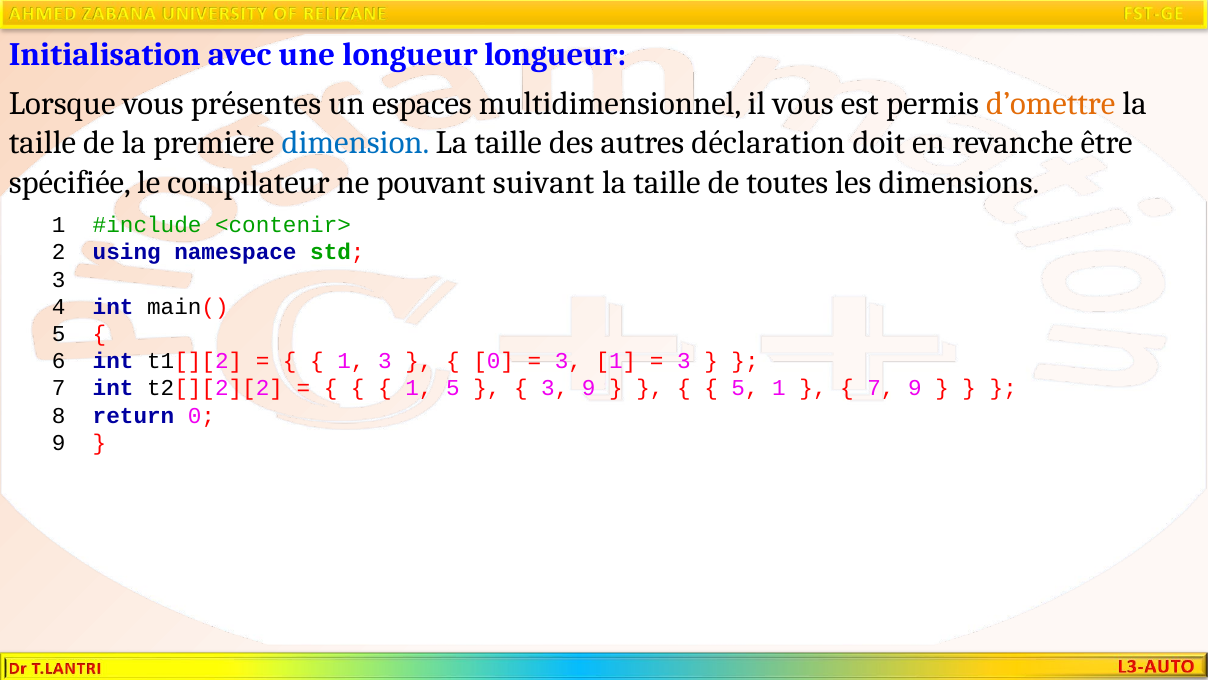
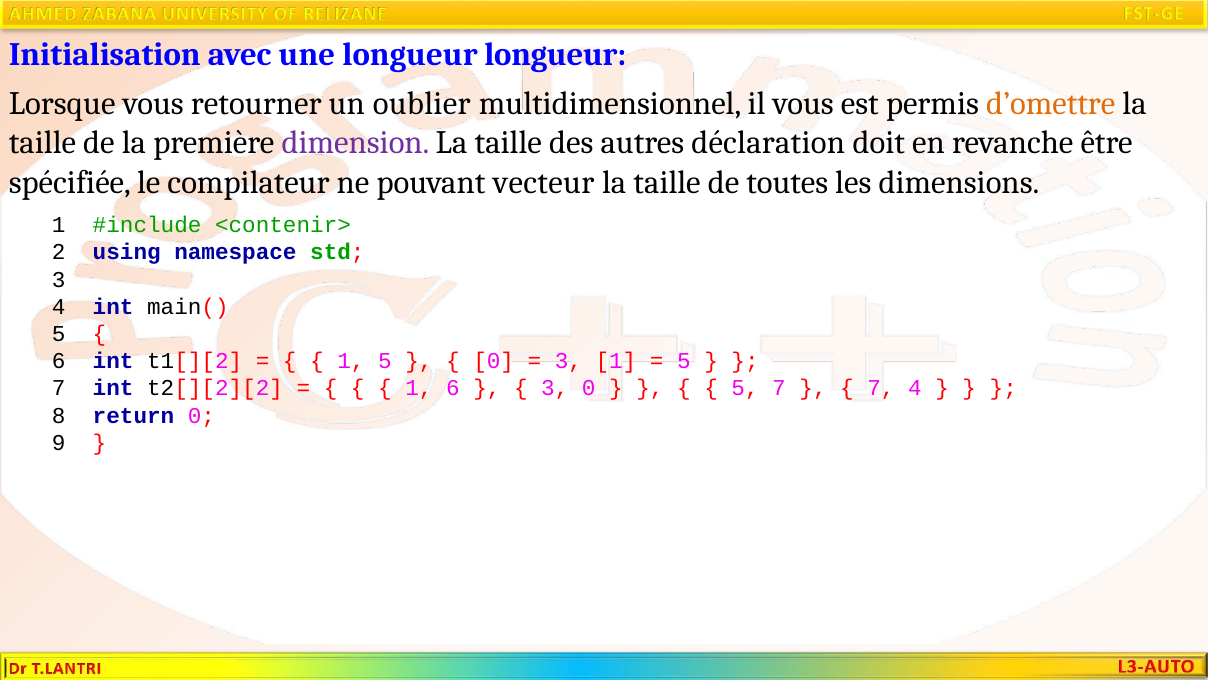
présentes: présentes -> retourner
espaces: espaces -> oublier
dimension colour: blue -> purple
suivant: suivant -> vecteur
1 3: 3 -> 5
3 at (684, 361): 3 -> 5
1 5: 5 -> 6
3 9: 9 -> 0
5 1: 1 -> 7
7 9: 9 -> 4
